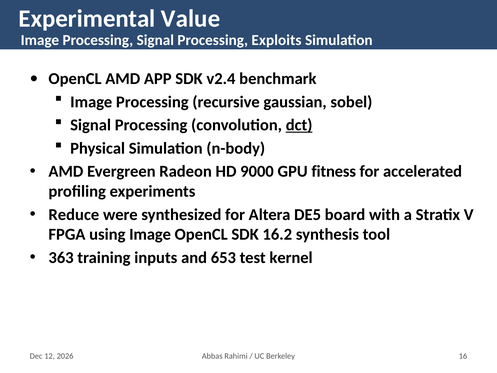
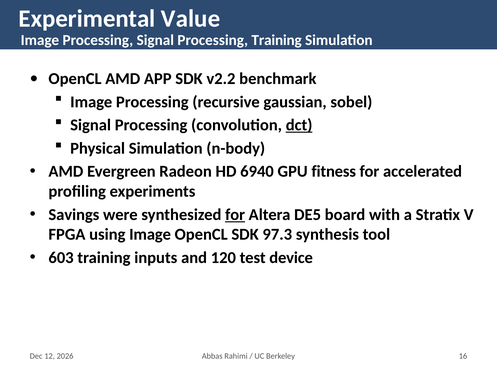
Processing Exploits: Exploits -> Training
v2.4: v2.4 -> v2.2
9000: 9000 -> 6940
Reduce: Reduce -> Savings
for at (235, 214) underline: none -> present
16.2: 16.2 -> 97.3
363: 363 -> 603
653: 653 -> 120
kernel: kernel -> device
